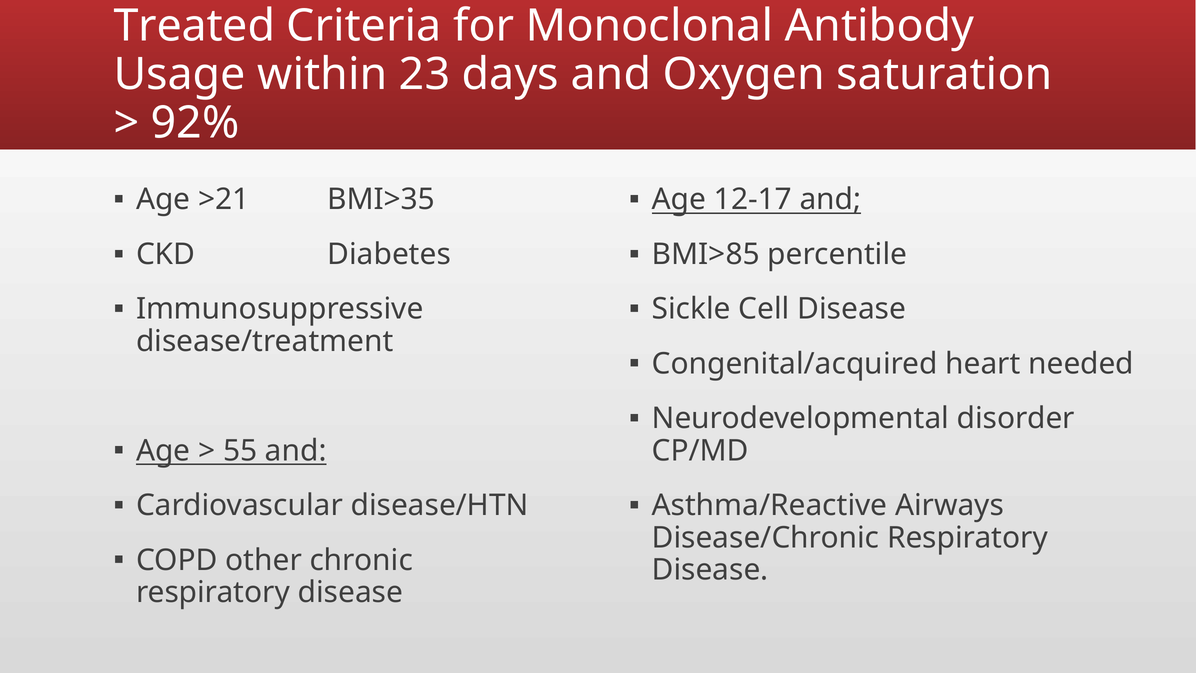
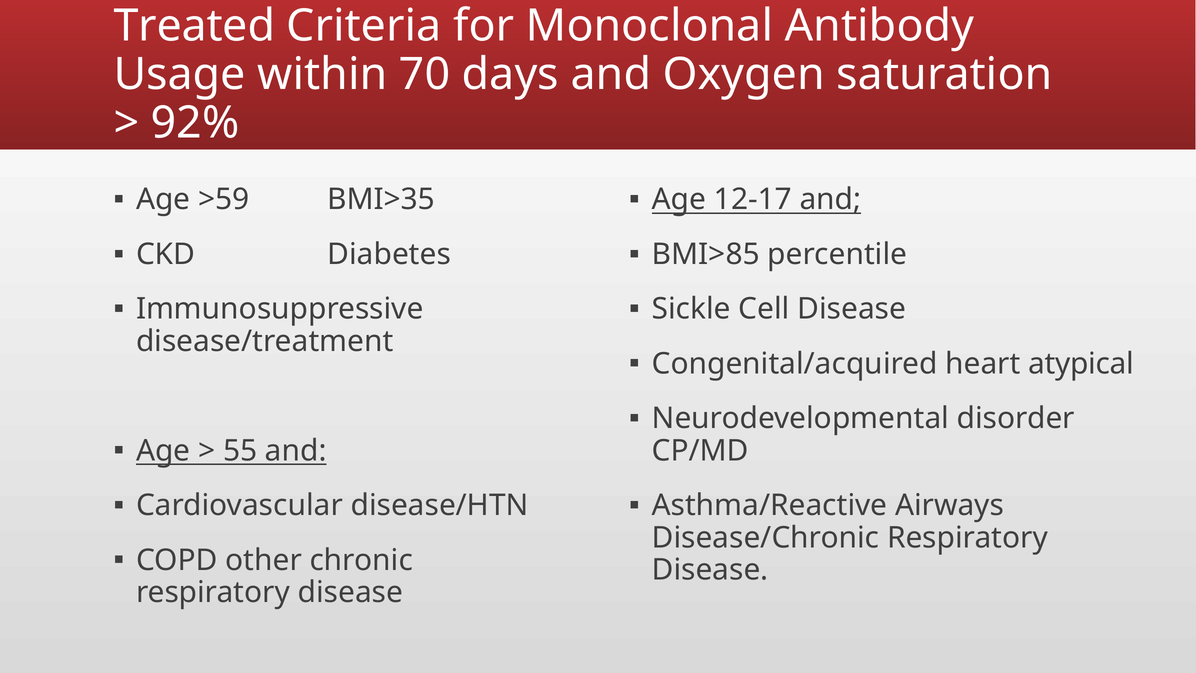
23: 23 -> 70
>21: >21 -> >59
needed: needed -> atypical
